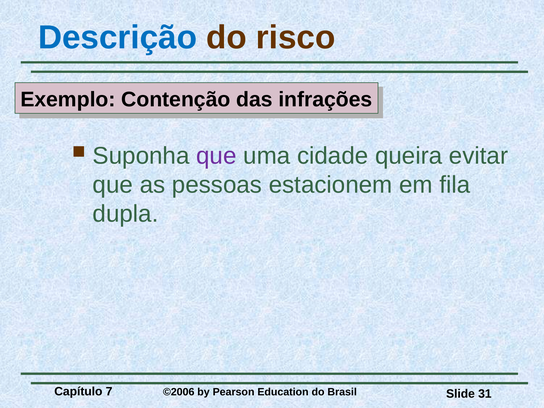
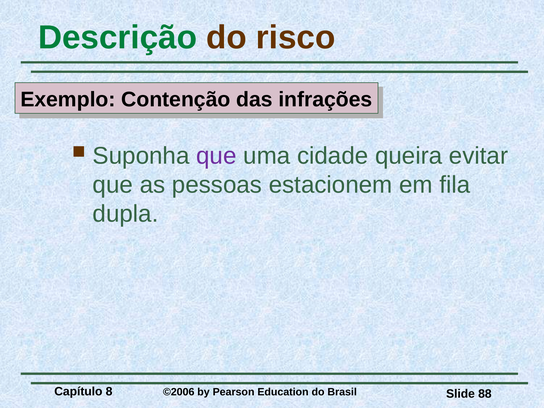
Descrição colour: blue -> green
7: 7 -> 8
31: 31 -> 88
